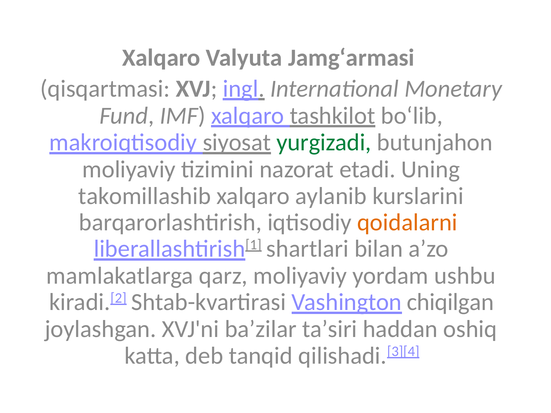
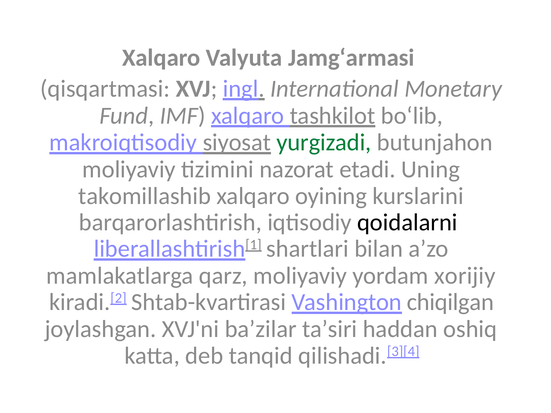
aylanib: aylanib -> oyining
qoidalarni colour: orange -> black
ushbu: ushbu -> xorijiy
